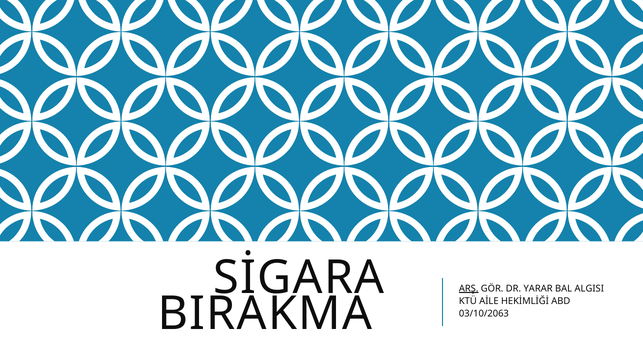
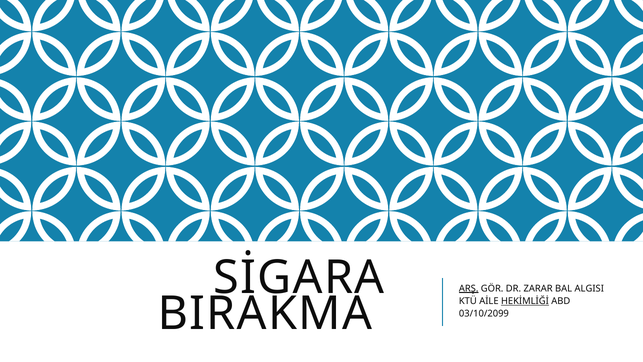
YARAR: YARAR -> ZARAR
HEKİMLİĞİ underline: none -> present
03/10/2063: 03/10/2063 -> 03/10/2099
